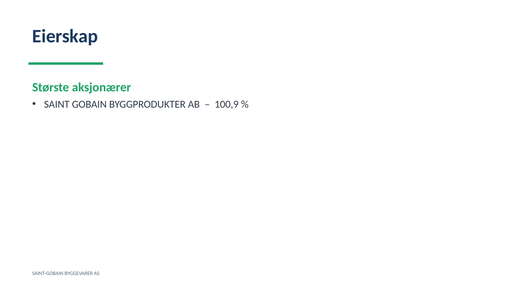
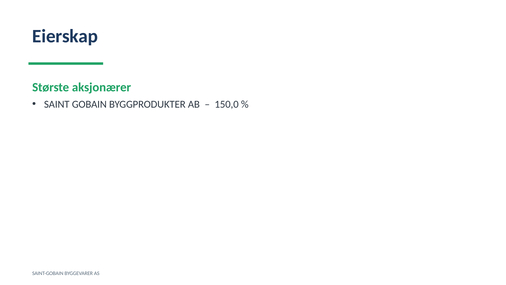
100,9: 100,9 -> 150,0
